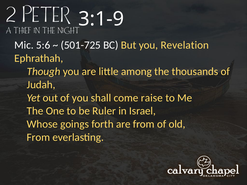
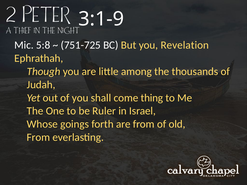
5:6: 5:6 -> 5:8
501-725: 501-725 -> 751-725
raise: raise -> thing
